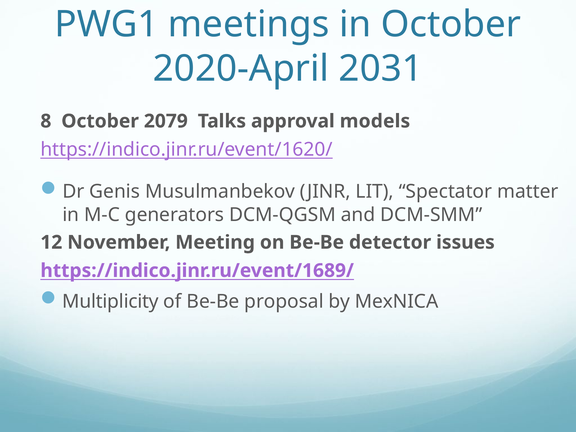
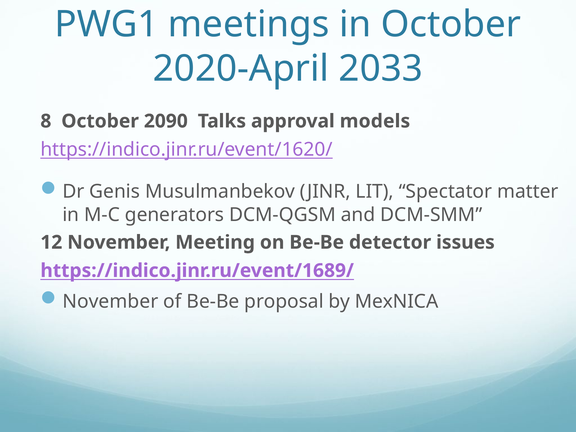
2031: 2031 -> 2033
2079: 2079 -> 2090
Multiplicity at (110, 301): Multiplicity -> November
